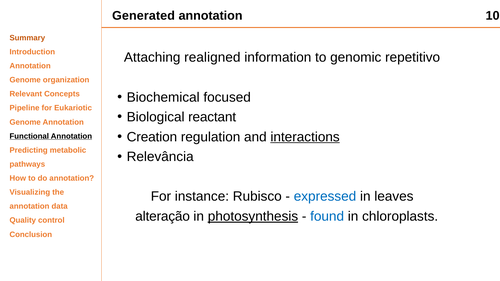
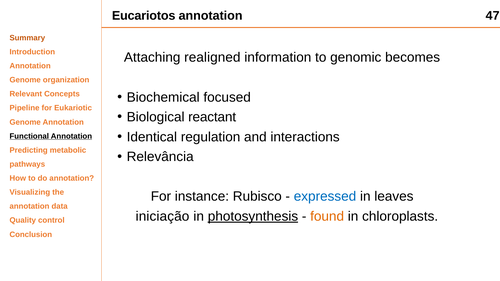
Generated: Generated -> Eucariotos
10: 10 -> 47
repetitivo: repetitivo -> becomes
Creation: Creation -> Identical
interactions underline: present -> none
alteração: alteração -> iniciação
found colour: blue -> orange
